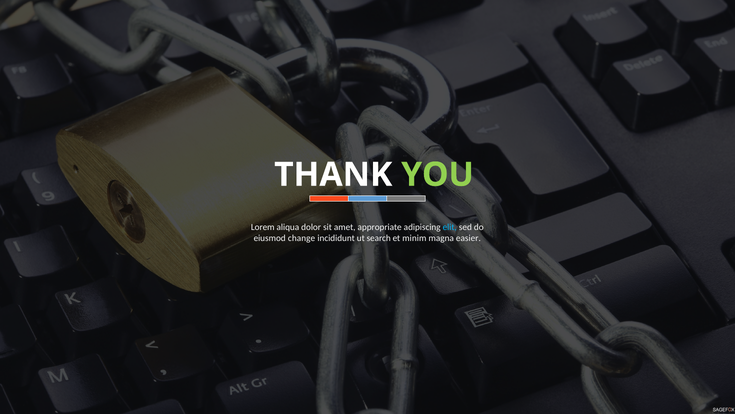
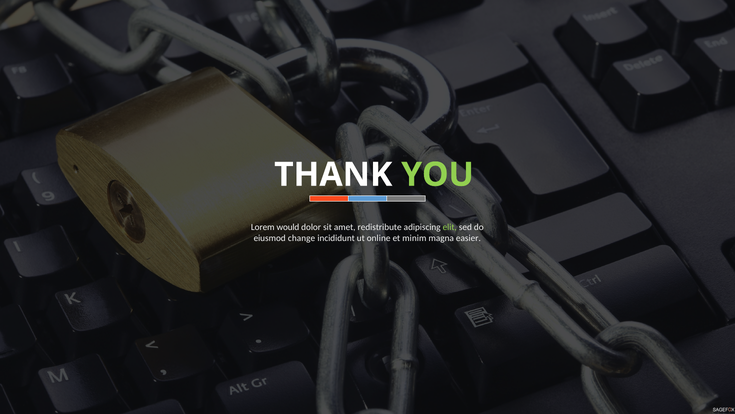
aliqua: aliqua -> would
appropriate: appropriate -> redistribute
elit colour: light blue -> light green
search: search -> online
